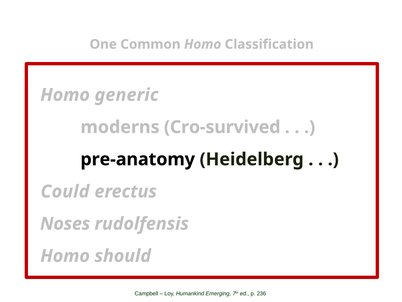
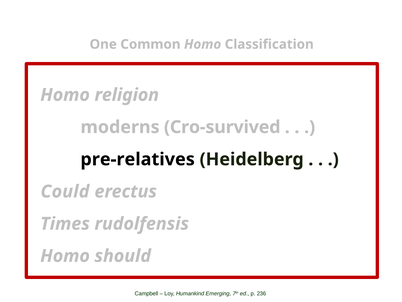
generic: generic -> religion
pre-anatomy: pre-anatomy -> pre-relatives
Noses: Noses -> Times
